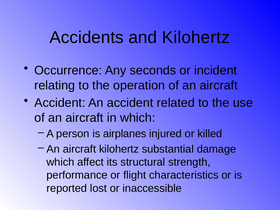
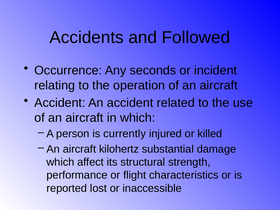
and Kilohertz: Kilohertz -> Followed
airplanes: airplanes -> currently
